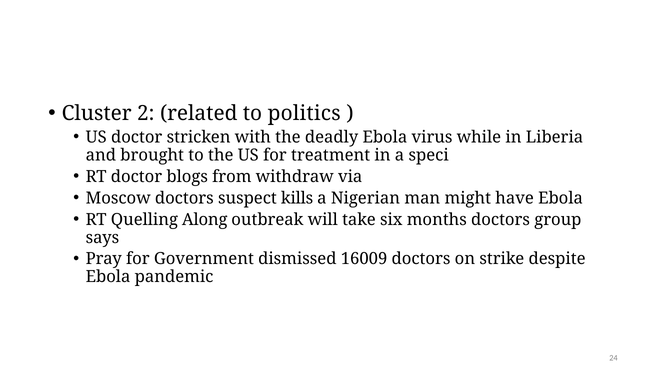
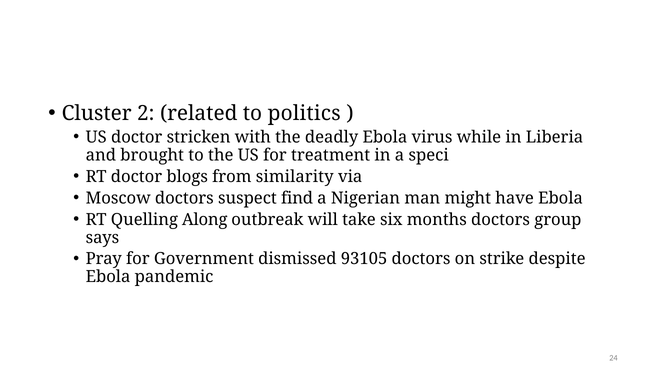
withdraw: withdraw -> similarity
kills: kills -> find
16009: 16009 -> 93105
